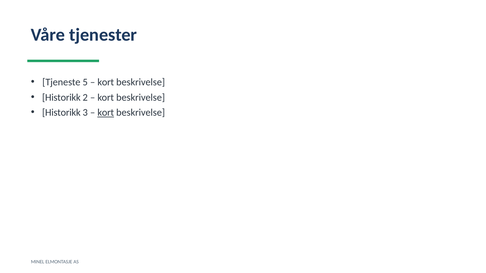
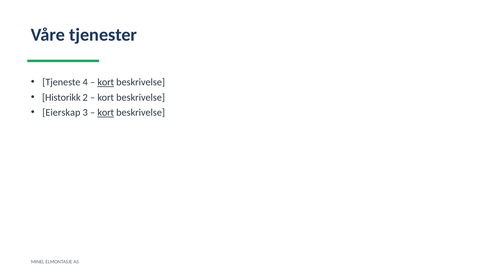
5: 5 -> 4
kort at (106, 82) underline: none -> present
Historikk at (61, 113): Historikk -> Eierskap
